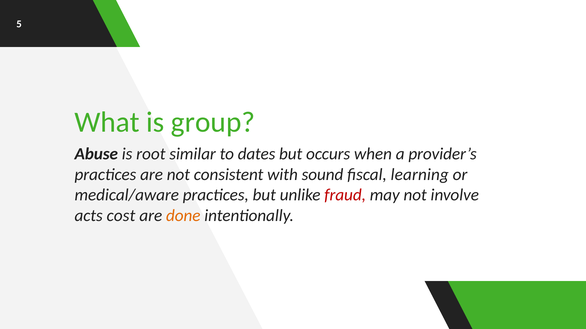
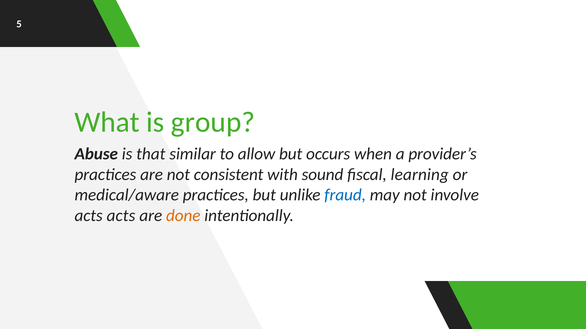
root: root -> that
dates: dates -> allow
fraud colour: red -> blue
acts cost: cost -> acts
